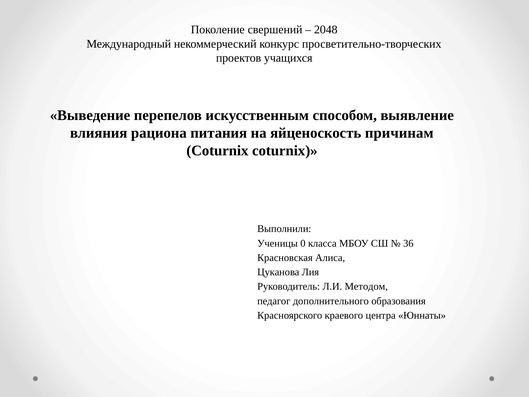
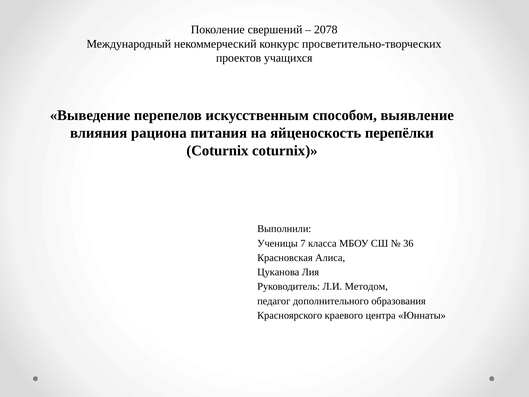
2048: 2048 -> 2078
причинам: причинам -> перепёлки
0: 0 -> 7
